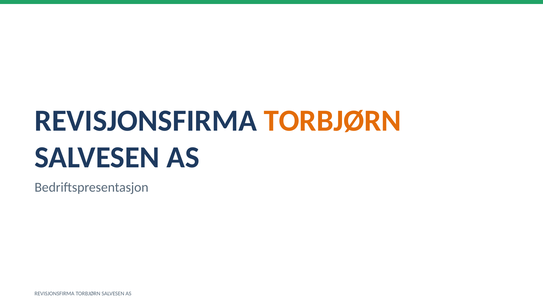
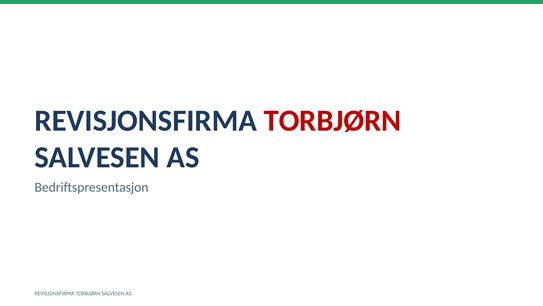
TORBJØRN at (332, 120) colour: orange -> red
